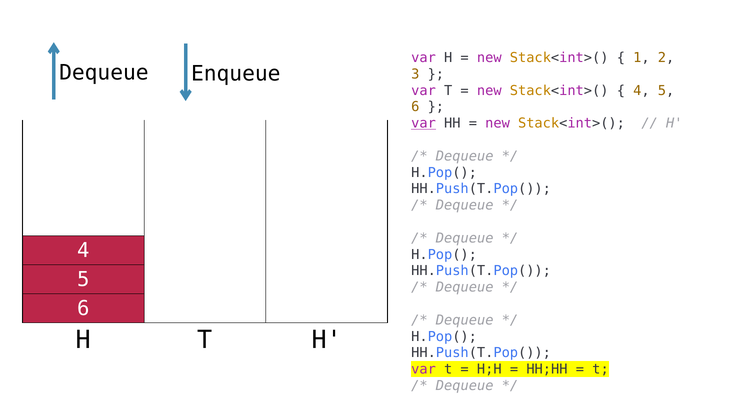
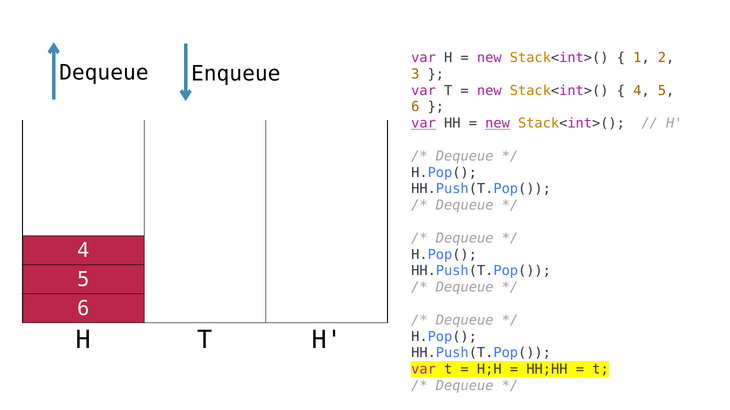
new at (498, 124) underline: none -> present
